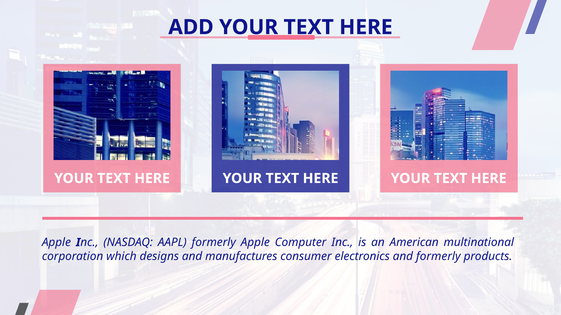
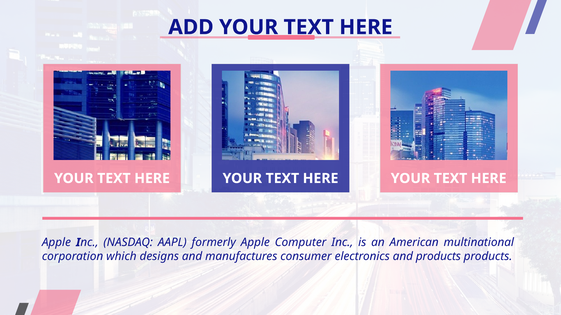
and formerly: formerly -> products
